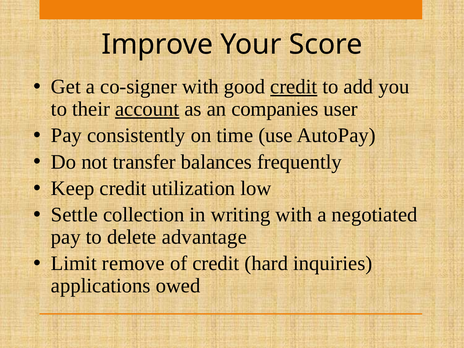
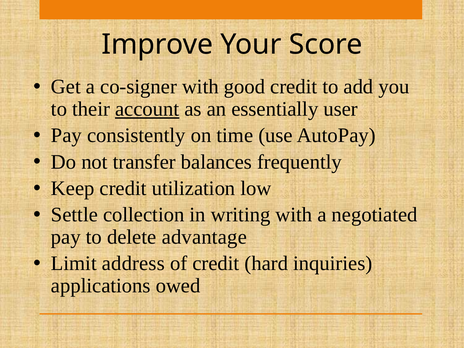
credit at (294, 87) underline: present -> none
companies: companies -> essentially
remove: remove -> address
